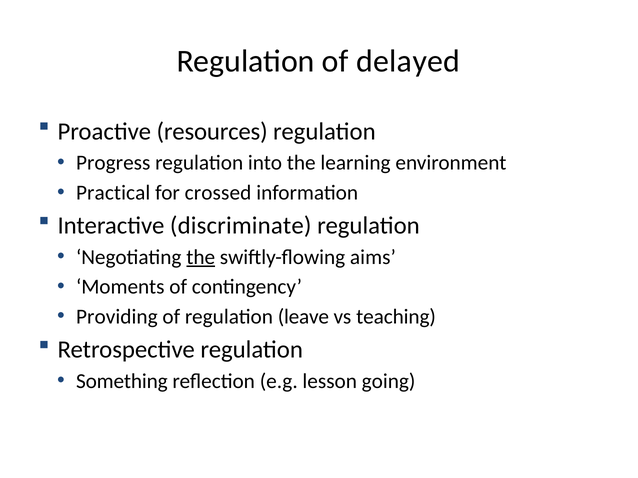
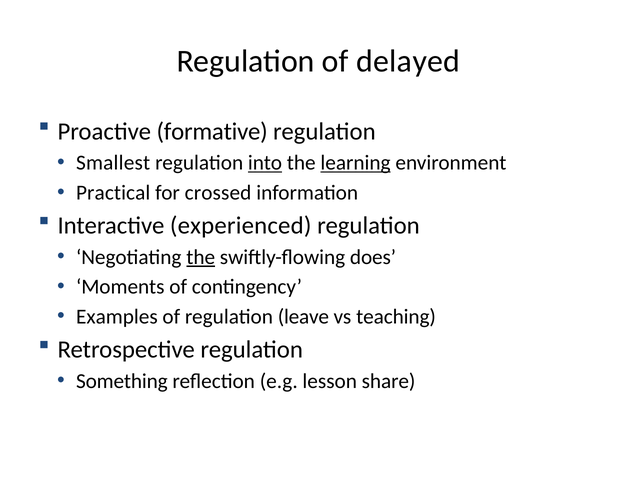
resources: resources -> formative
Progress: Progress -> Smallest
into underline: none -> present
learning underline: none -> present
discriminate: discriminate -> experienced
aims: aims -> does
Providing: Providing -> Examples
going: going -> share
